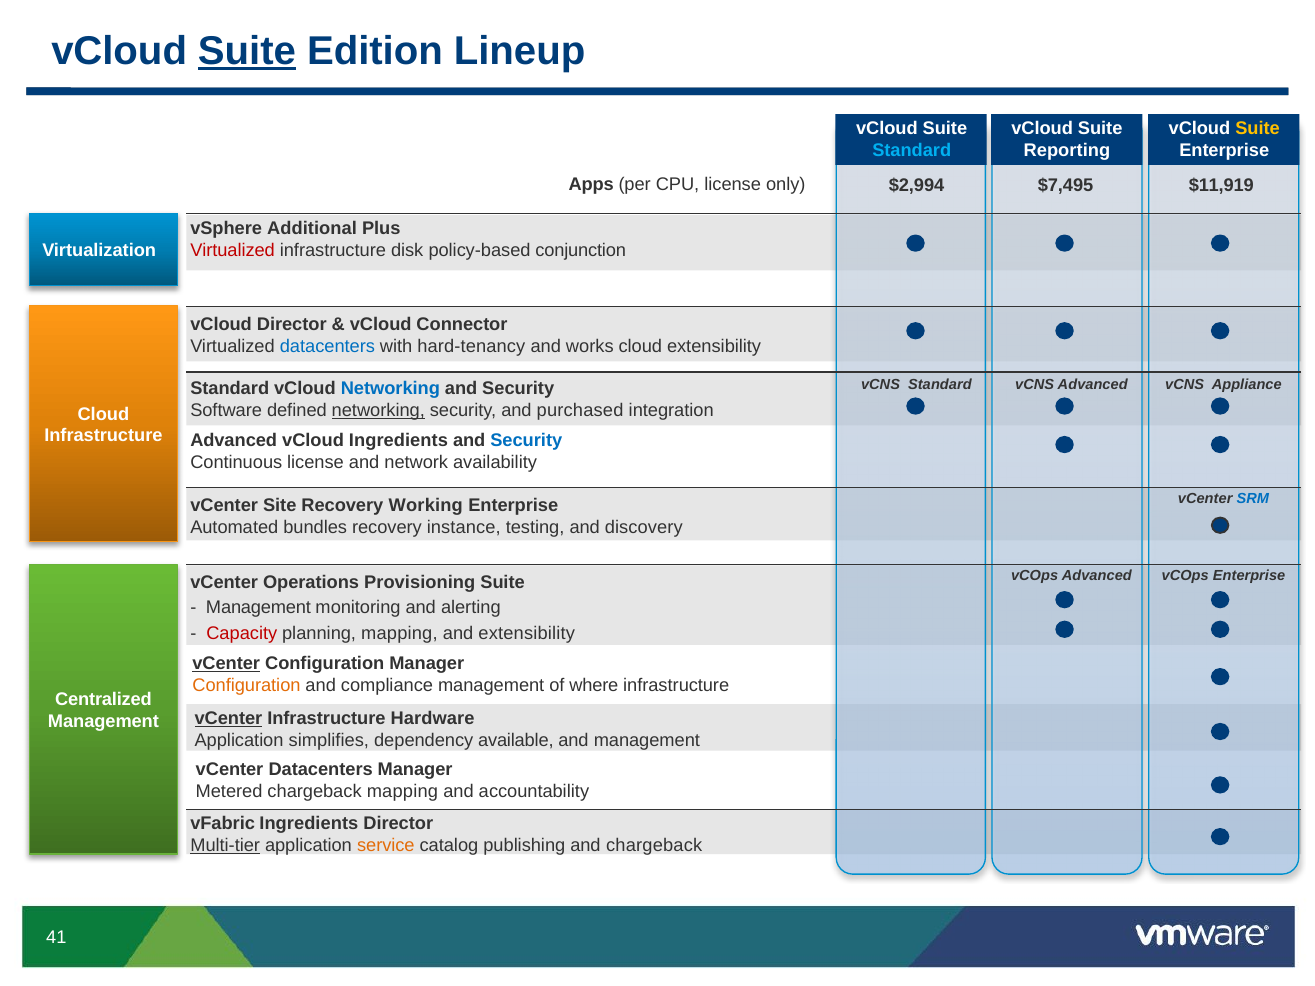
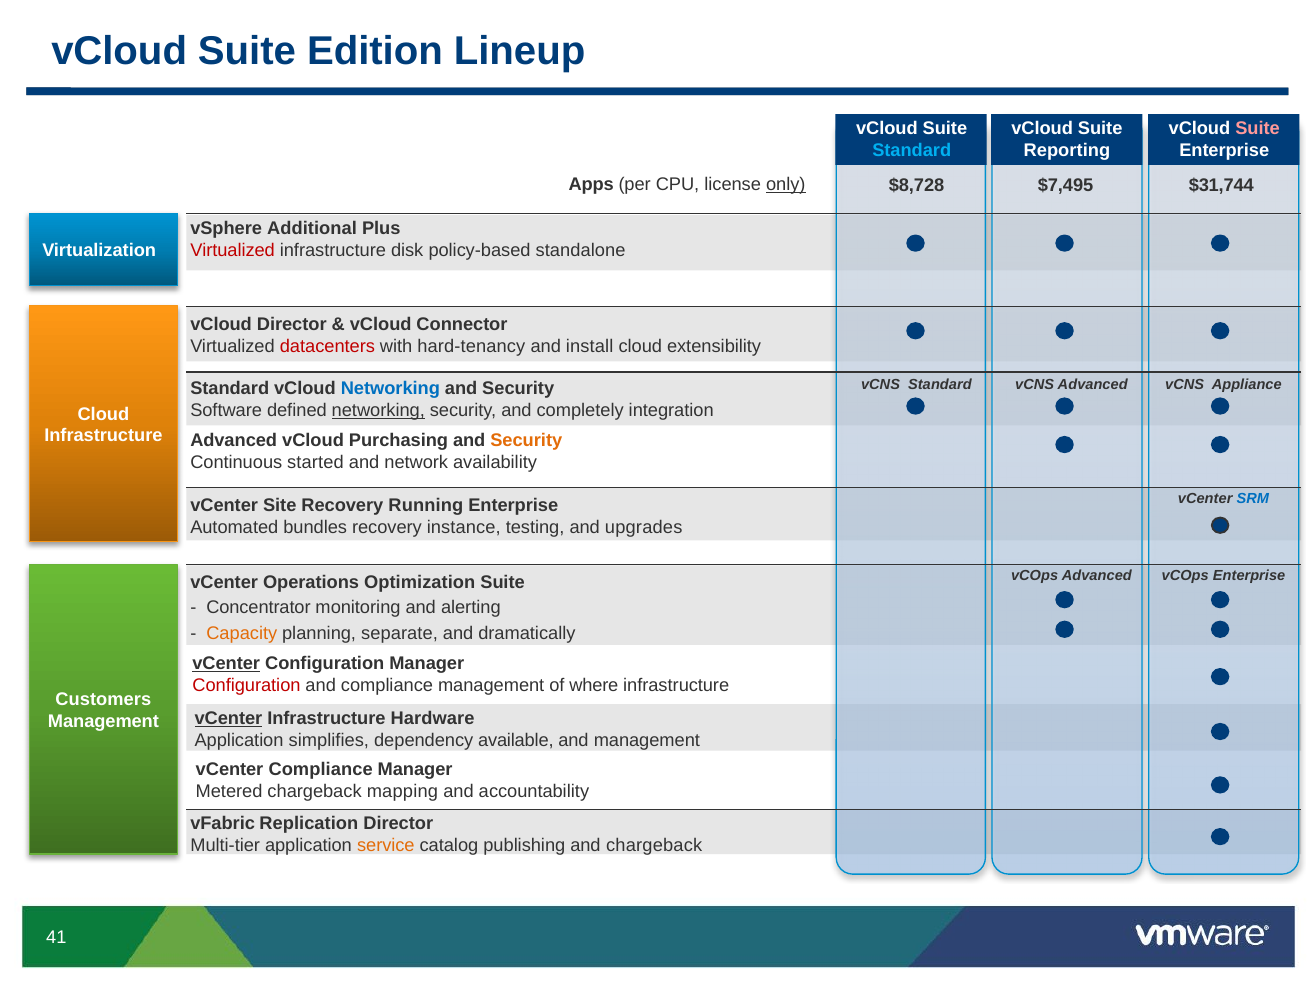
Suite at (247, 51) underline: present -> none
Suite at (1258, 129) colour: yellow -> pink
only underline: none -> present
$2,994: $2,994 -> $8,728
$11,919: $11,919 -> $31,744
conjunction: conjunction -> standalone
datacenters at (327, 347) colour: blue -> red
works: works -> install
purchased: purchased -> completely
vCloud Ingredients: Ingredients -> Purchasing
Security at (526, 440) colour: blue -> orange
Continuous license: license -> started
Working: Working -> Running
discovery: discovery -> upgrades
Provisioning: Provisioning -> Optimization
Management at (258, 608): Management -> Concentrator
Capacity colour: red -> orange
planning mapping: mapping -> separate
and extensibility: extensibility -> dramatically
Configuration at (246, 686) colour: orange -> red
Centralized: Centralized -> Customers
vCenter Datacenters: Datacenters -> Compliance
vFabric Ingredients: Ingredients -> Replication
Multi-tier underline: present -> none
